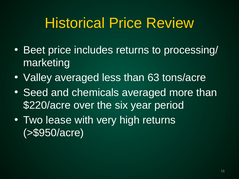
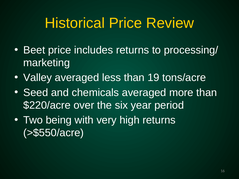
63: 63 -> 19
lease: lease -> being
>$950/acre: >$950/acre -> >$550/acre
